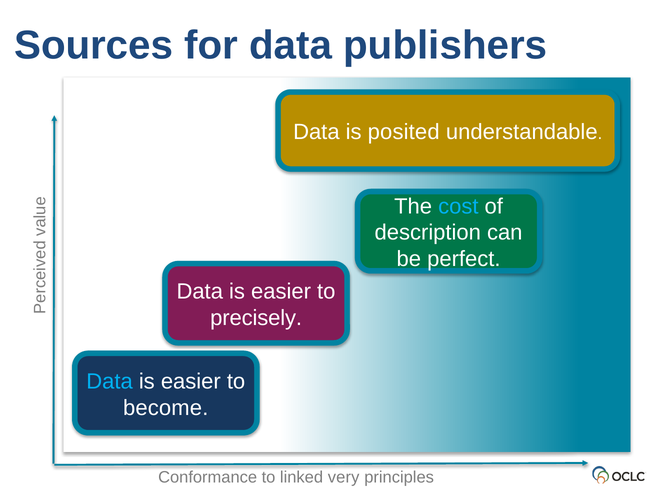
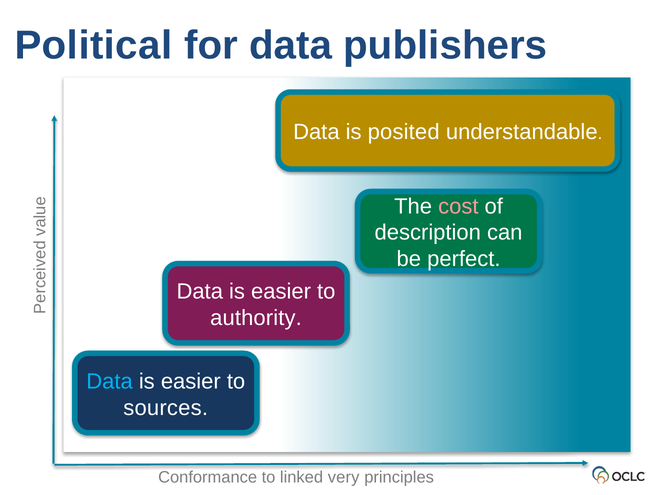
Sources: Sources -> Political
cost colour: light blue -> pink
precisely: precisely -> authority
become: become -> sources
